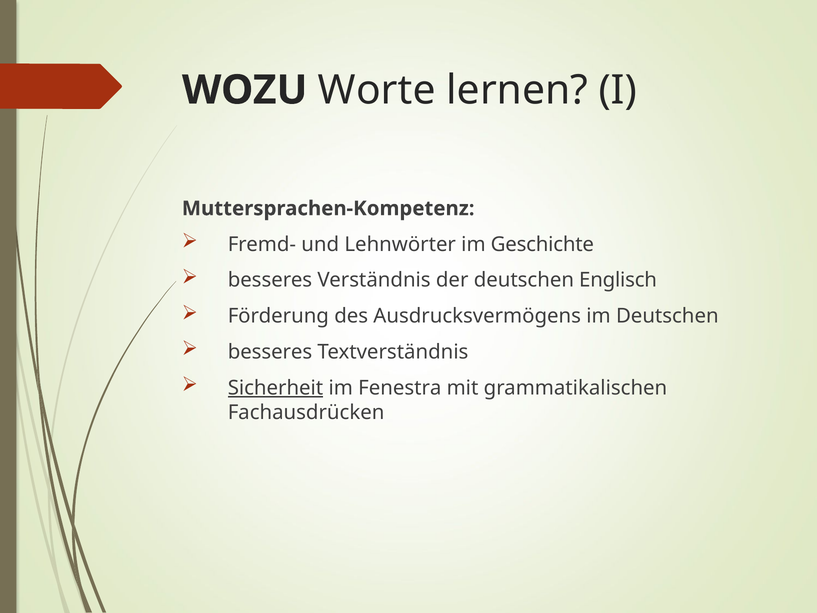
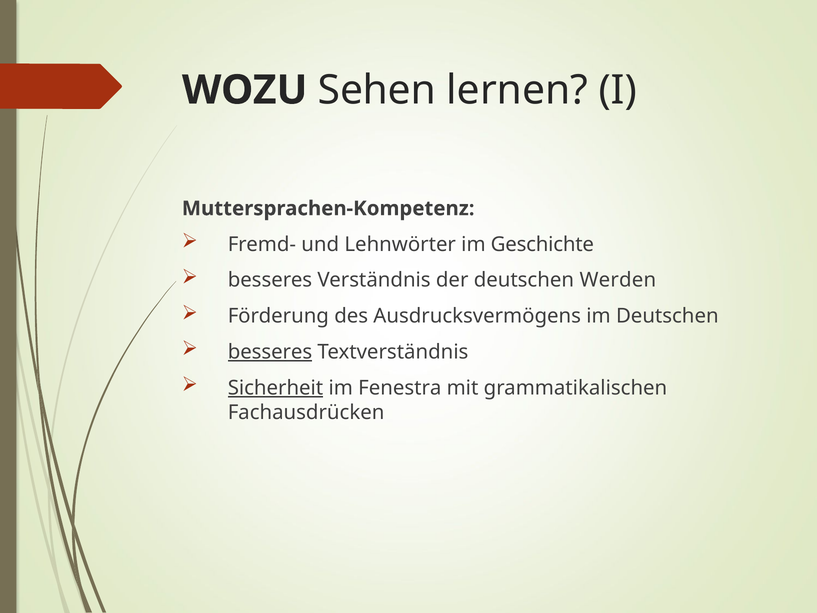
Worte: Worte -> Sehen
Englisch: Englisch -> Werden
besseres at (270, 352) underline: none -> present
